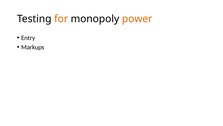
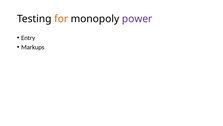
power colour: orange -> purple
